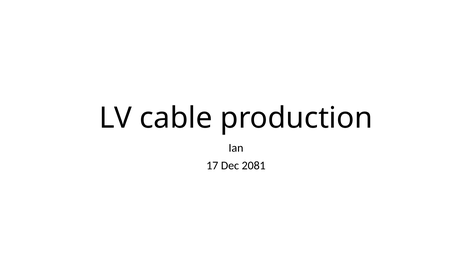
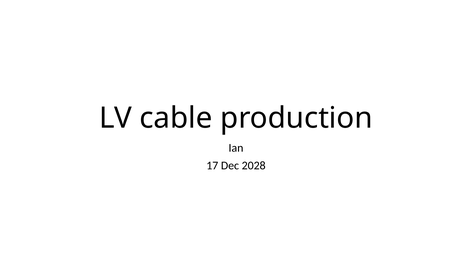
2081: 2081 -> 2028
